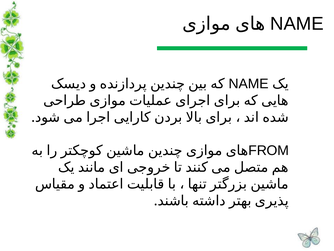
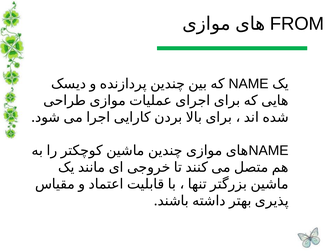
NAME at (297, 24): NAME -> FROM
FROM at (269, 150): FROM -> NAME
